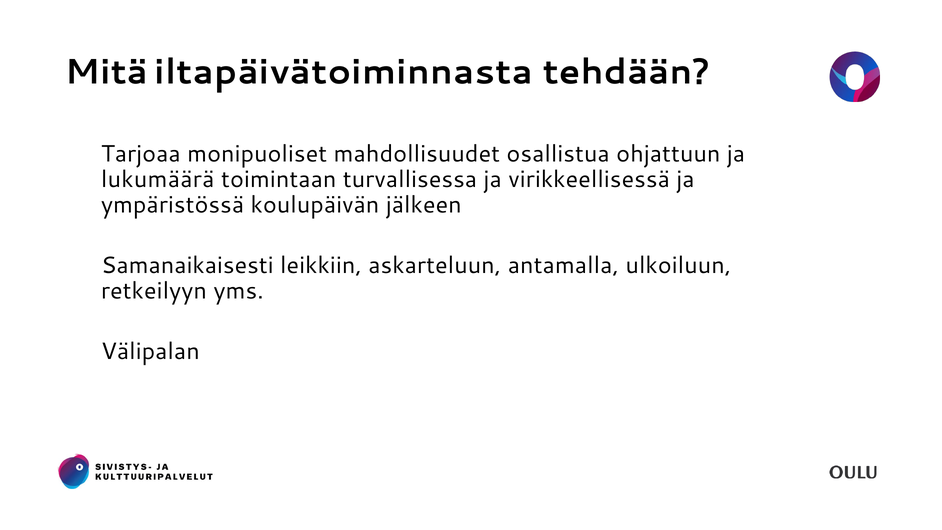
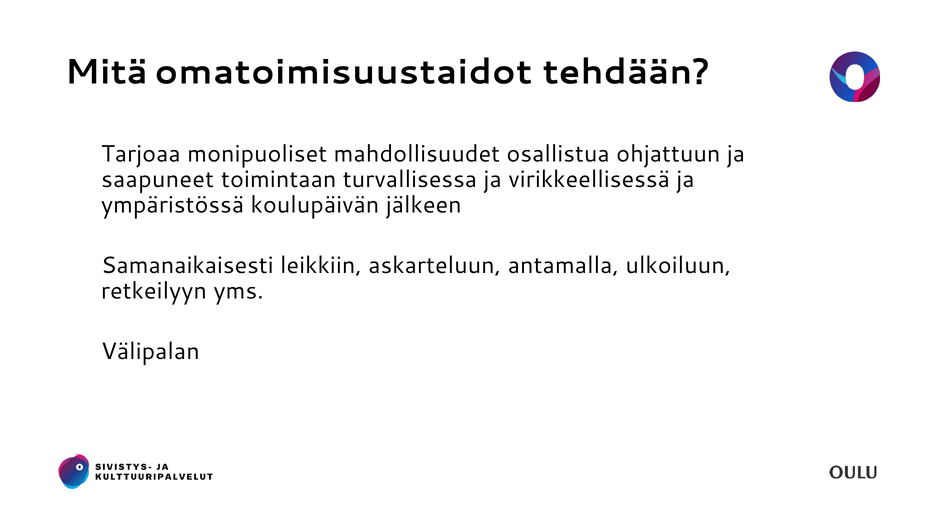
iltapäivätoiminnasta: iltapäivätoiminnasta -> omatoimisuustaidot
lukumäärä: lukumäärä -> saapuneet
